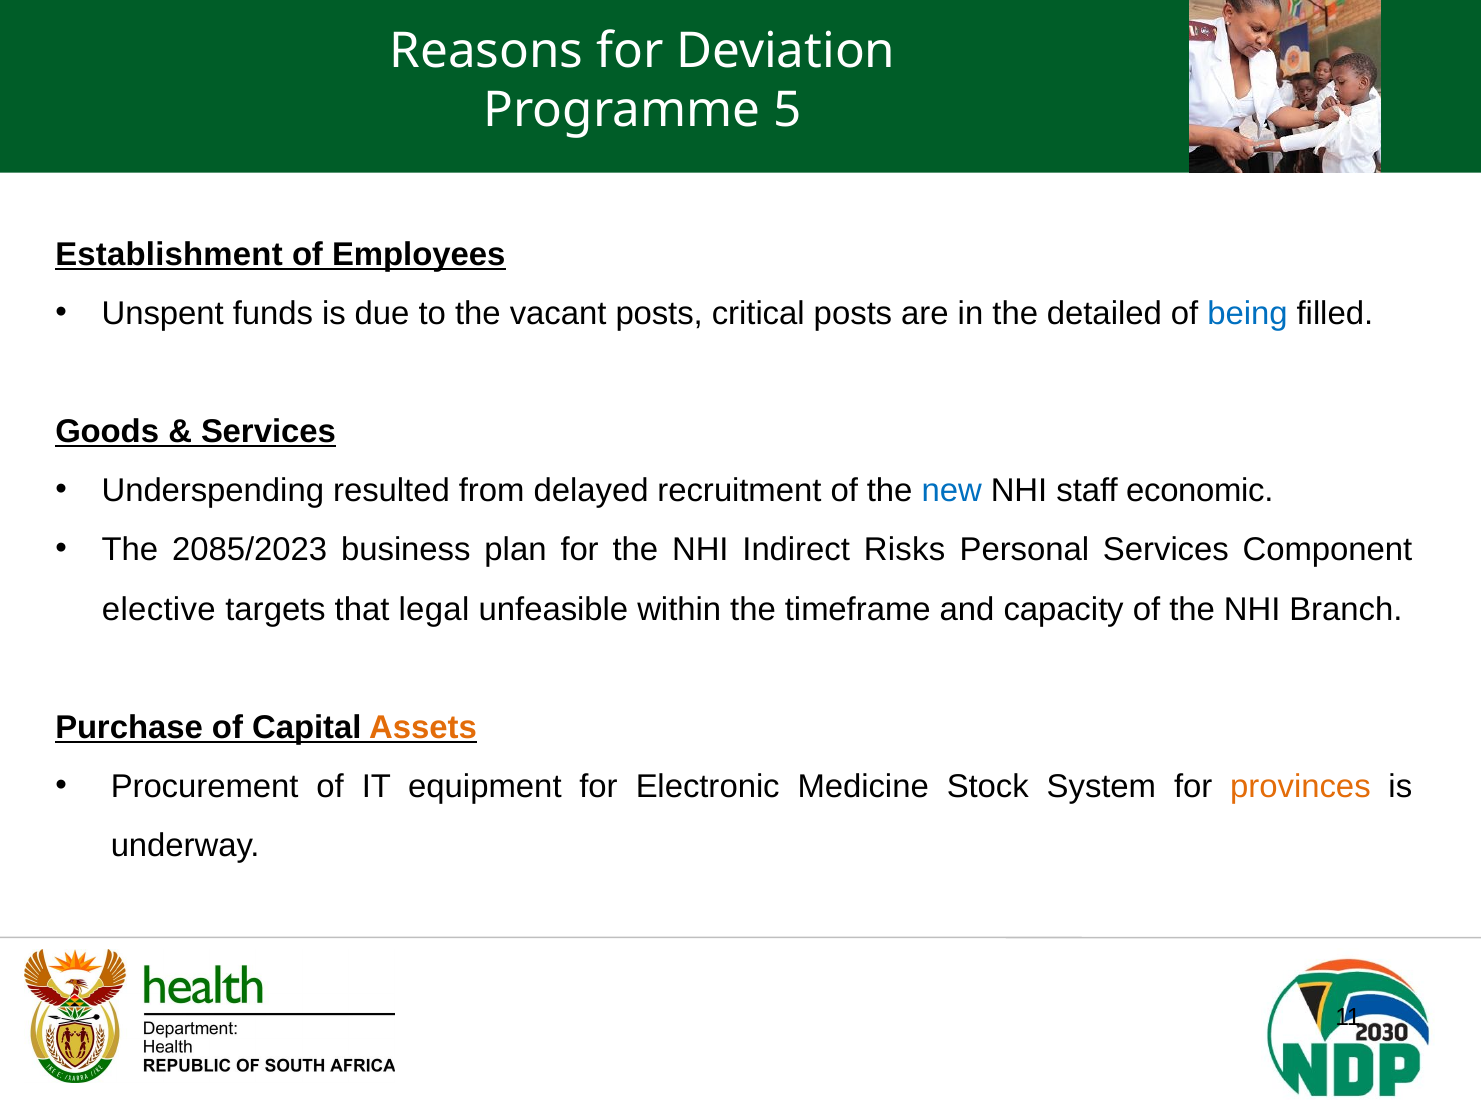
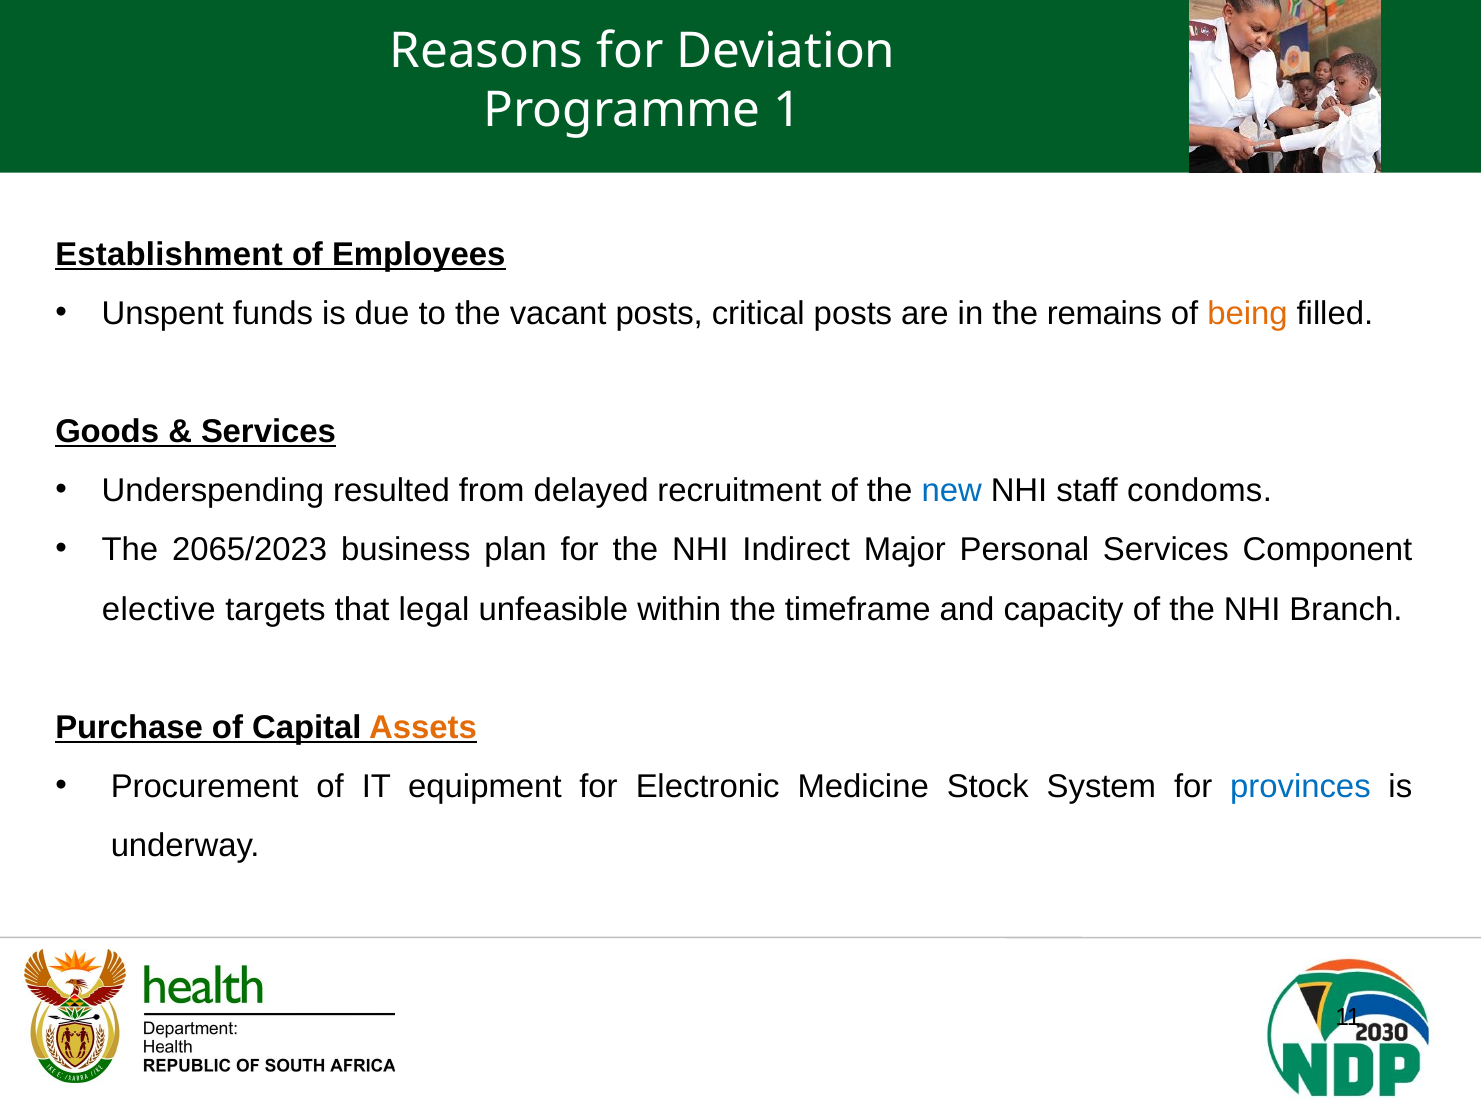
5: 5 -> 1
detailed: detailed -> remains
being colour: blue -> orange
economic: economic -> condoms
2085/2023: 2085/2023 -> 2065/2023
Risks: Risks -> Major
provinces colour: orange -> blue
